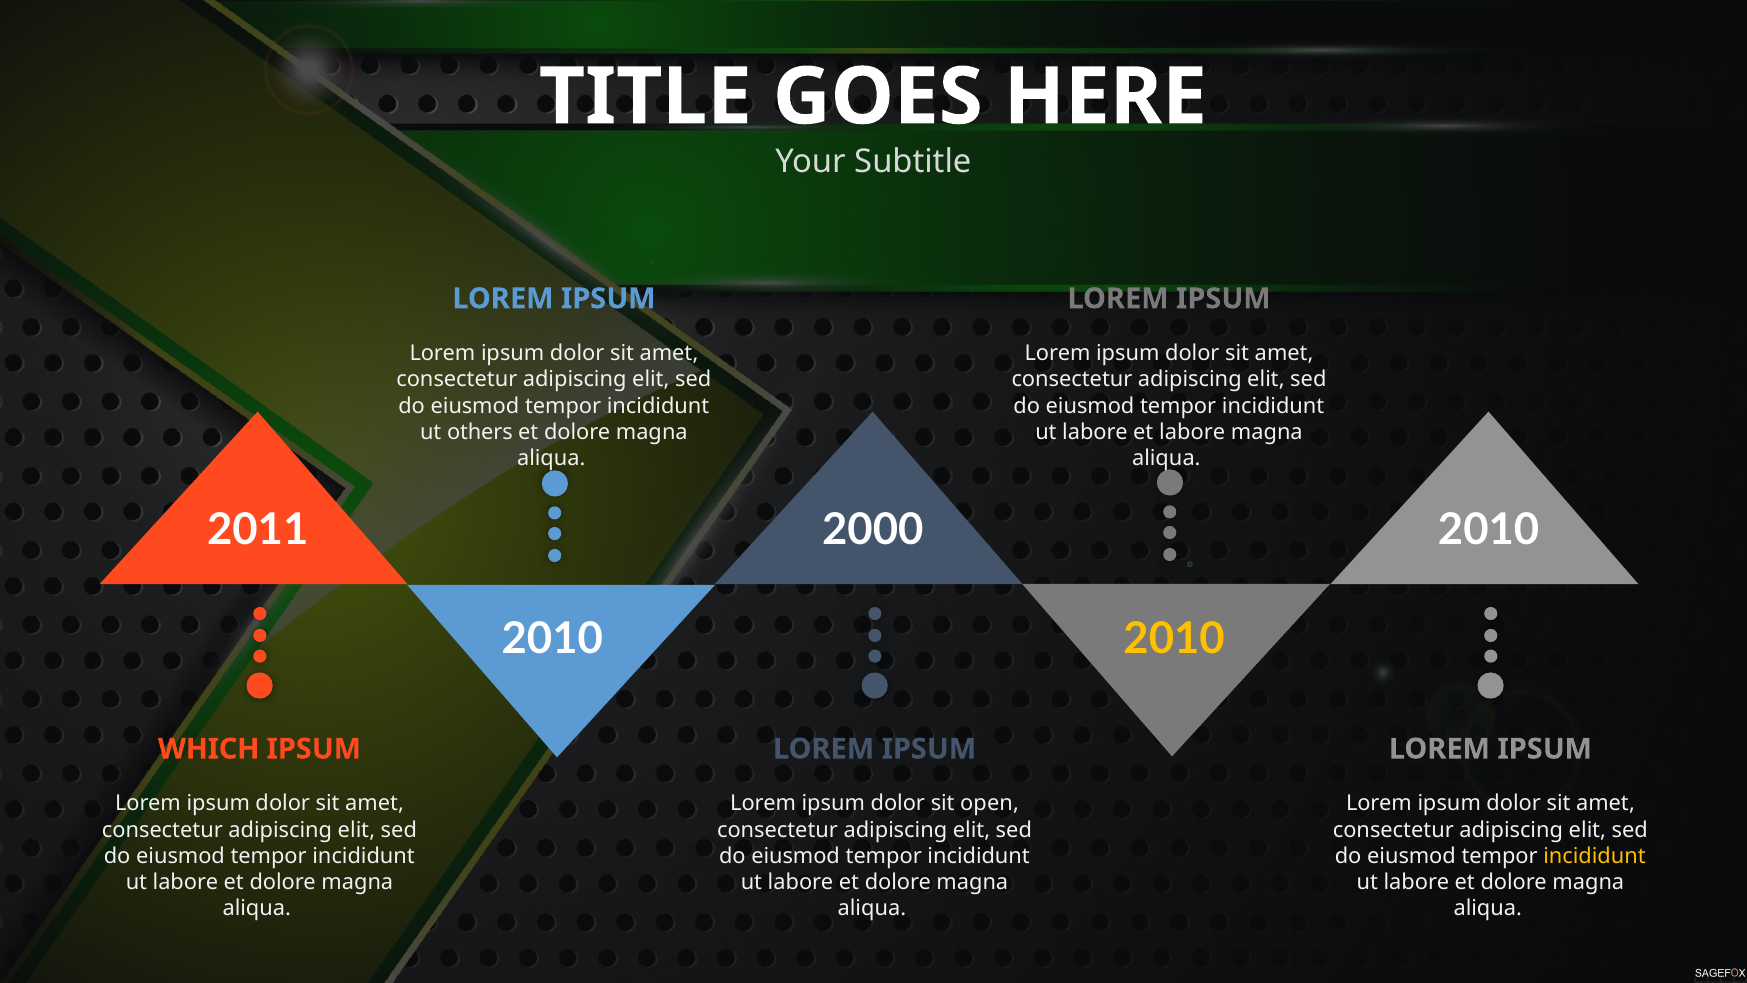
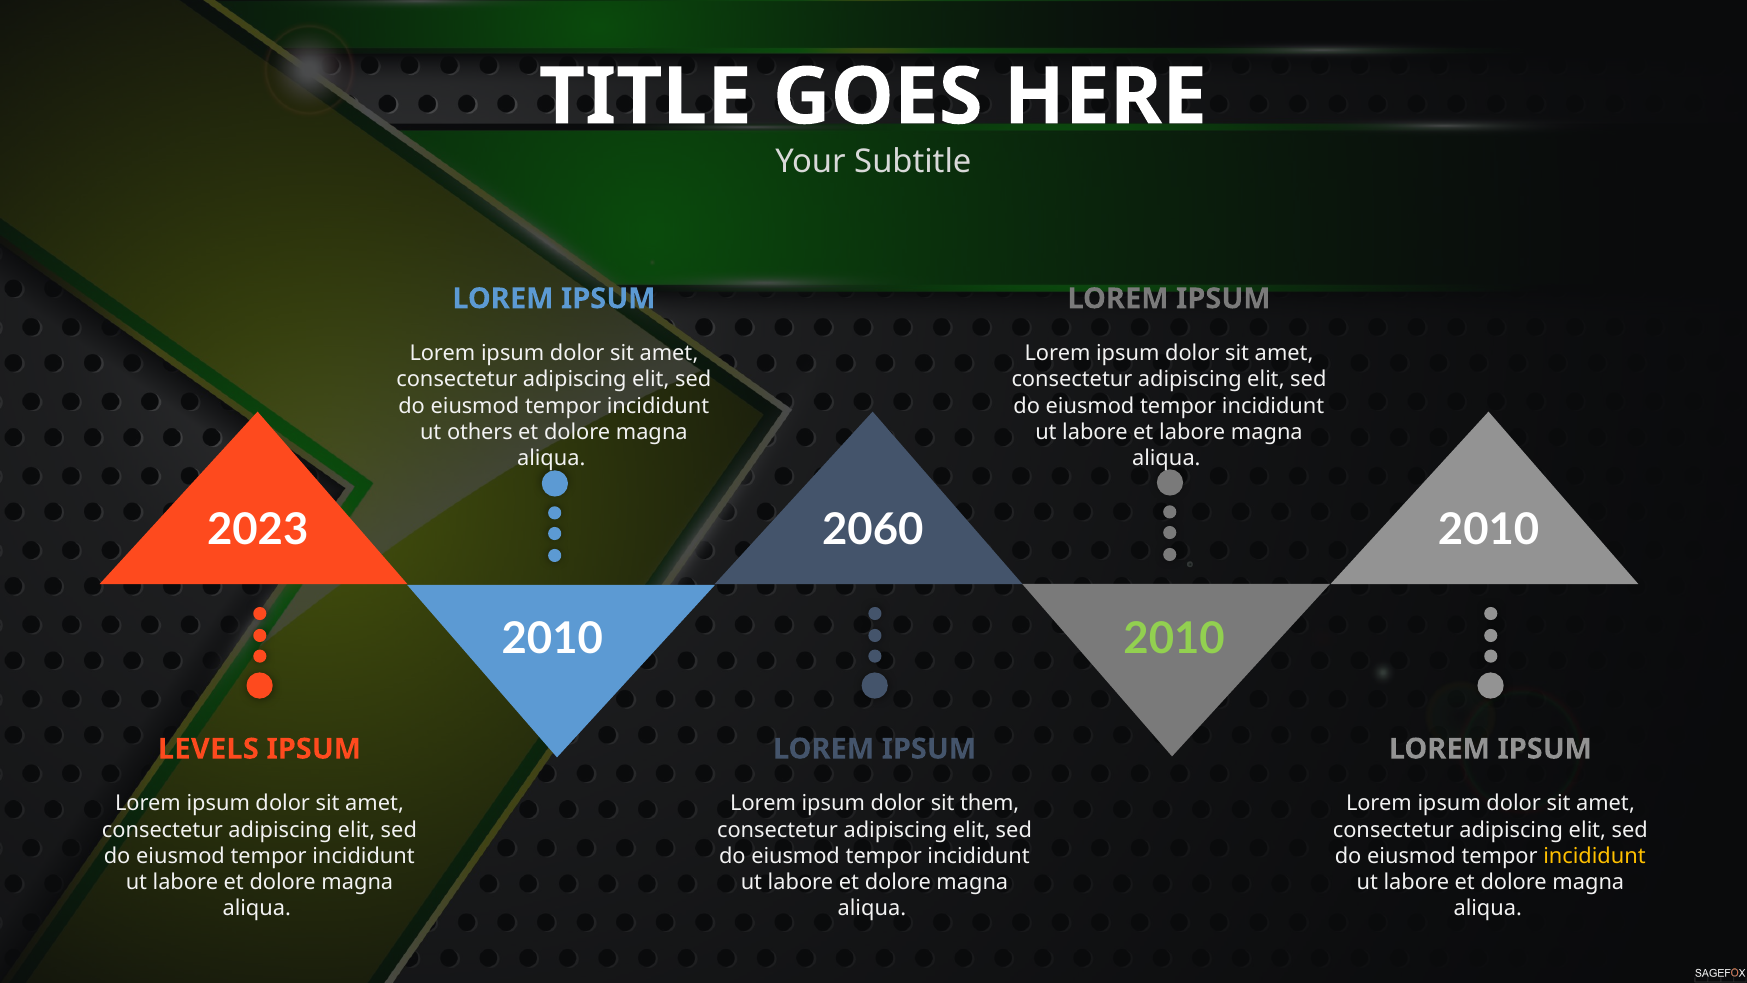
2011: 2011 -> 2023
2000: 2000 -> 2060
2010 at (1174, 639) colour: yellow -> light green
WHICH: WHICH -> LEVELS
open: open -> them
